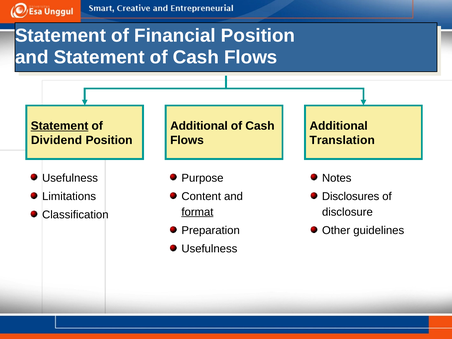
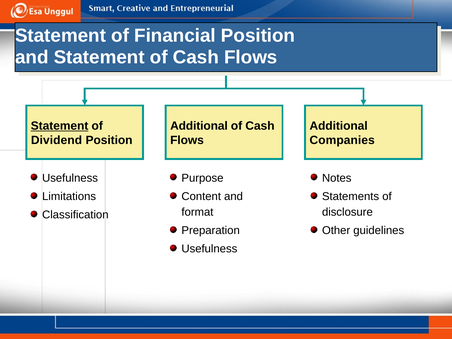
Translation: Translation -> Companies
Disclosures: Disclosures -> Statements
format underline: present -> none
